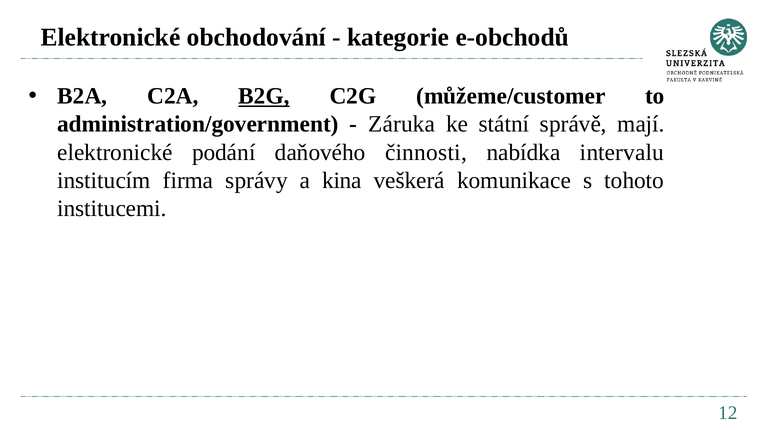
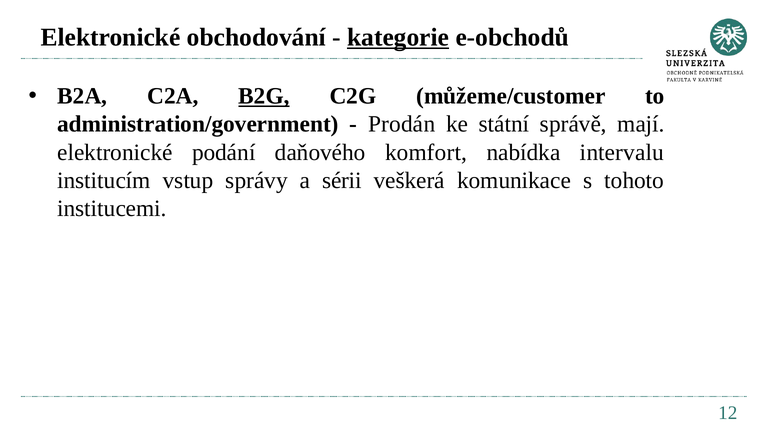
kategorie underline: none -> present
Záruka: Záruka -> Prodán
činnosti: činnosti -> komfort
firma: firma -> vstup
kina: kina -> sérii
